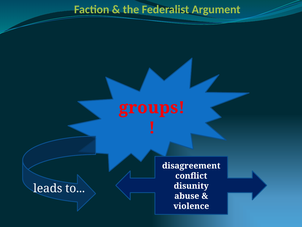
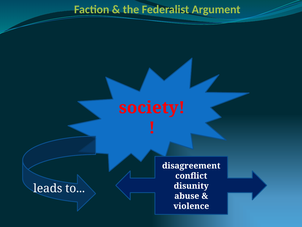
groups: groups -> society
